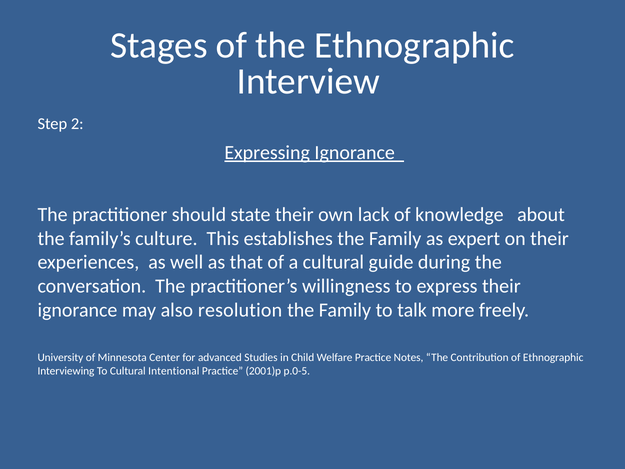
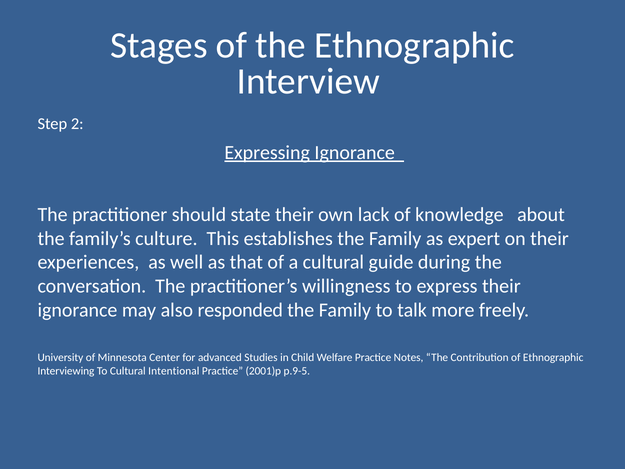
resolution: resolution -> responded
p.0-5: p.0-5 -> p.9-5
